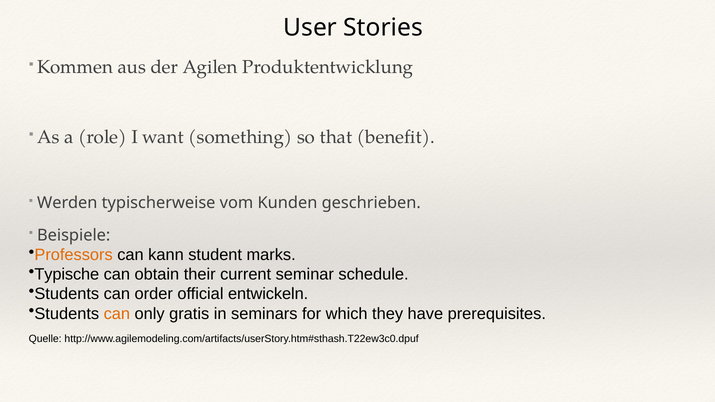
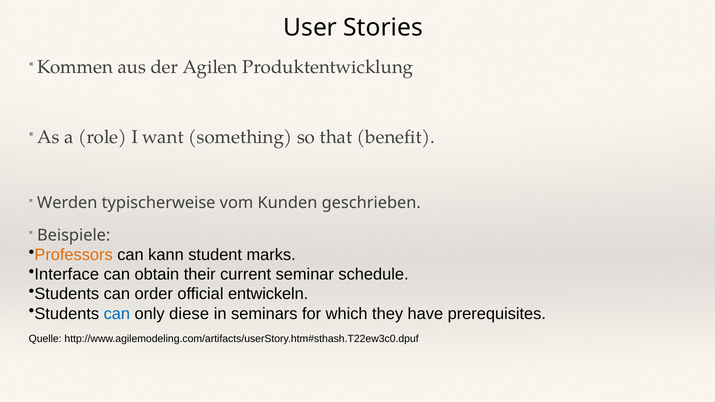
Typische: Typische -> Interface
can at (117, 314) colour: orange -> blue
gratis: gratis -> diese
